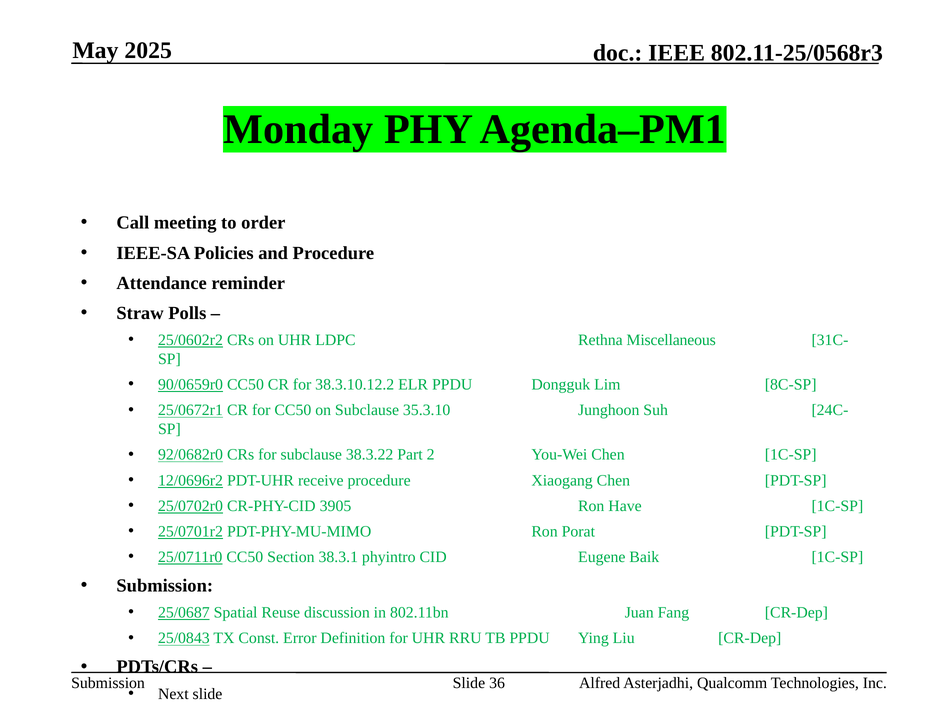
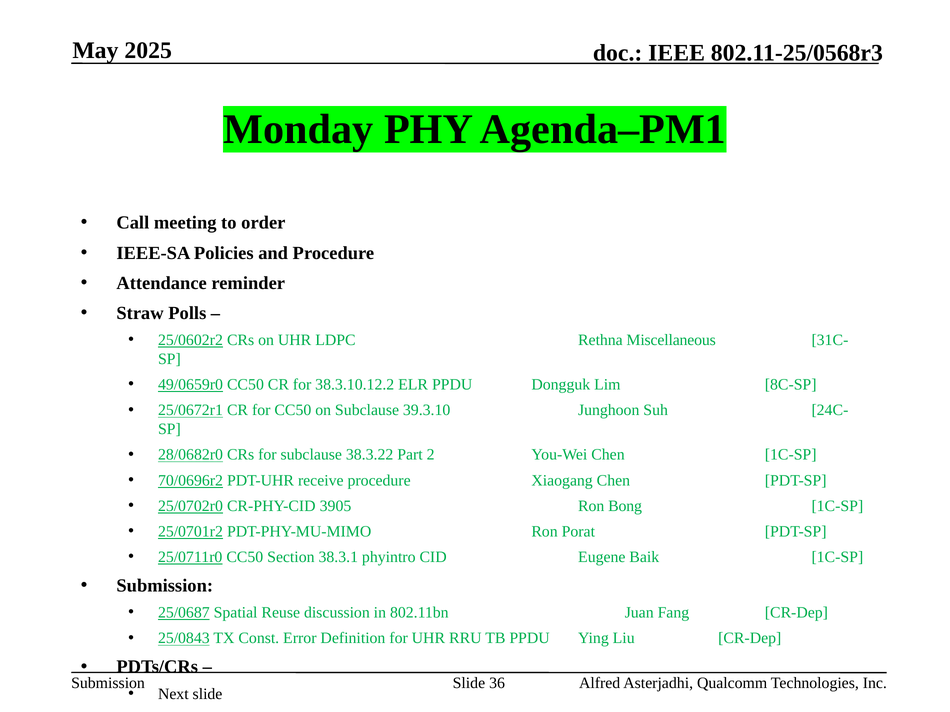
90/0659r0: 90/0659r0 -> 49/0659r0
35.3.10: 35.3.10 -> 39.3.10
92/0682r0: 92/0682r0 -> 28/0682r0
12/0696r2: 12/0696r2 -> 70/0696r2
Have: Have -> Bong
